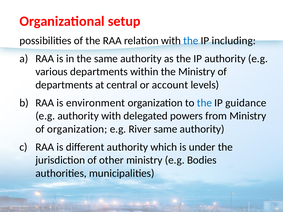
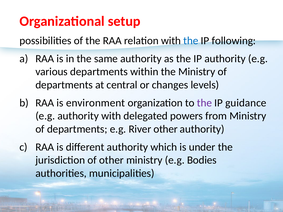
including: including -> following
account: account -> changes
the at (204, 103) colour: blue -> purple
organization at (77, 129): organization -> departments
River same: same -> other
